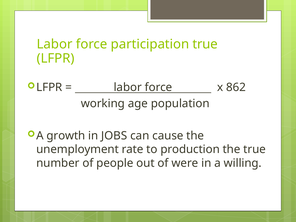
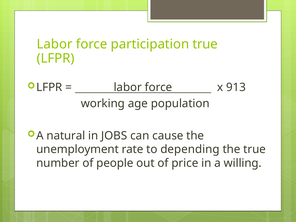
862: 862 -> 913
growth: growth -> natural
production: production -> depending
were: were -> price
